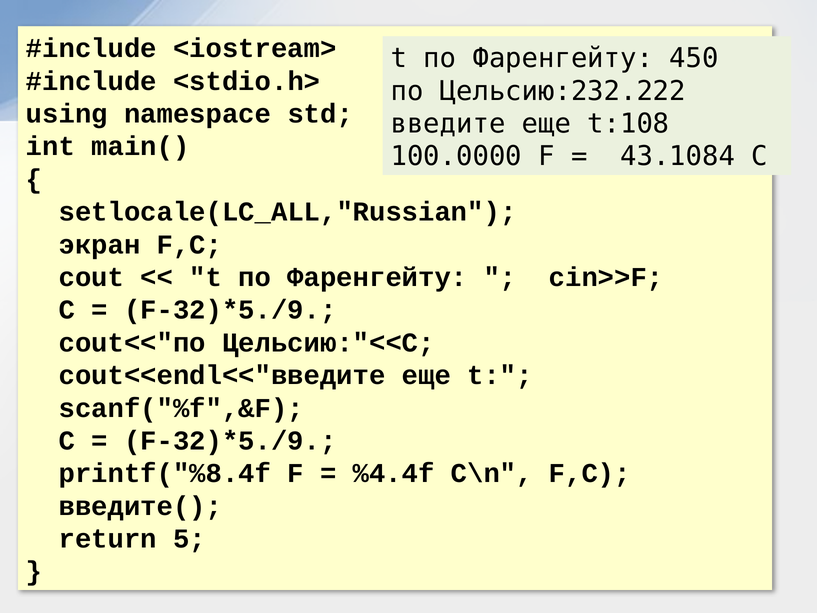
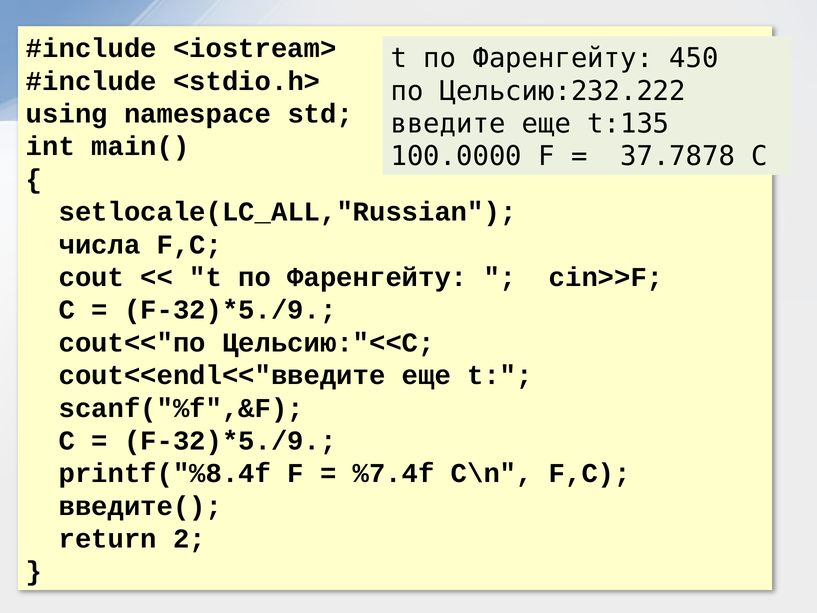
t:108: t:108 -> t:135
43.1084: 43.1084 -> 37.7878
экран: экран -> числа
%4.4f: %4.4f -> %7.4f
5: 5 -> 2
